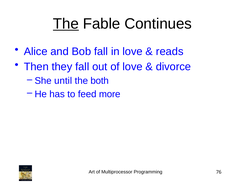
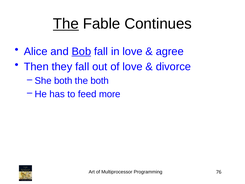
Bob underline: none -> present
reads: reads -> agree
She until: until -> both
